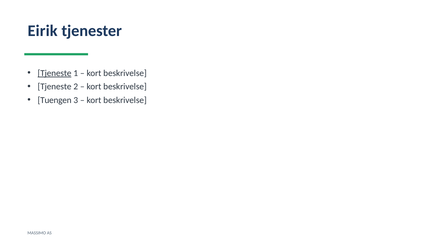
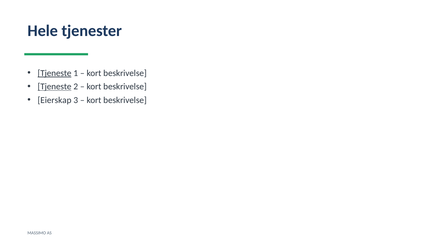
Eirik: Eirik -> Hele
Tjeneste at (55, 87) underline: none -> present
Tuengen: Tuengen -> Eierskap
